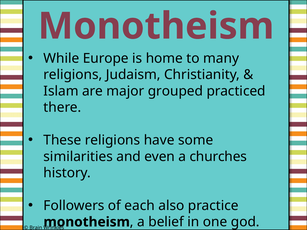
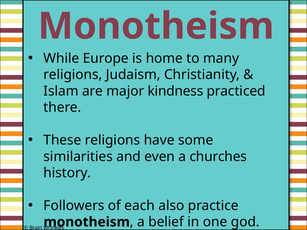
grouped: grouped -> kindness
